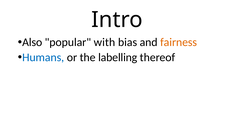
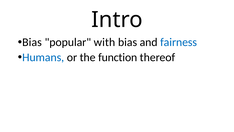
Also at (32, 42): Also -> Bias
fairness colour: orange -> blue
labelling: labelling -> function
